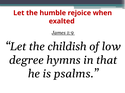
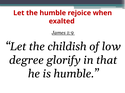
hymns: hymns -> glorify
is psalms: psalms -> humble
